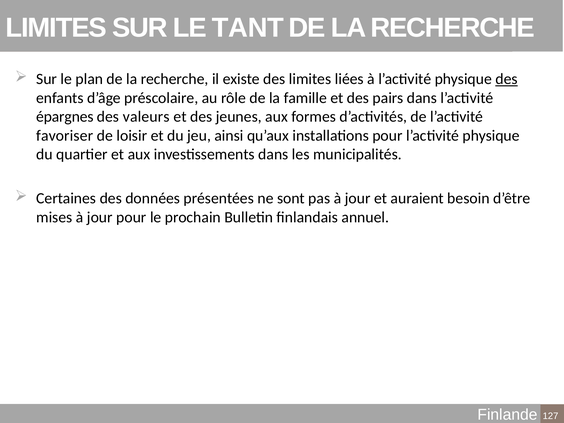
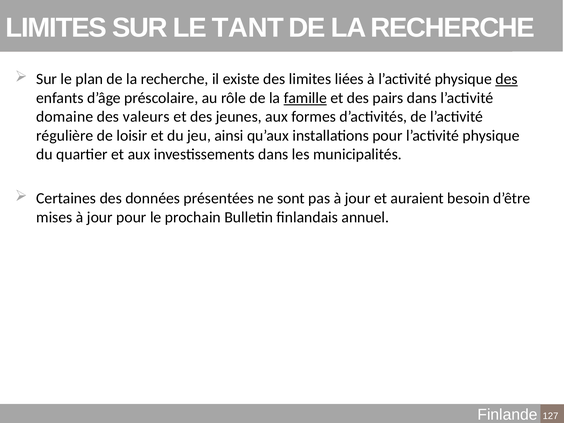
famille underline: none -> present
épargnes: épargnes -> domaine
favoriser: favoriser -> régulière
